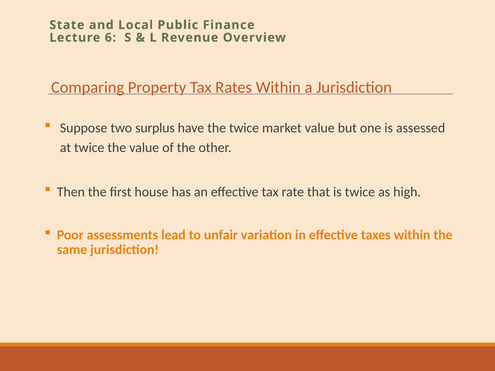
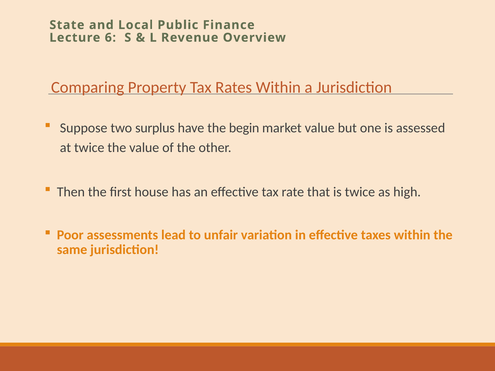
the twice: twice -> begin
